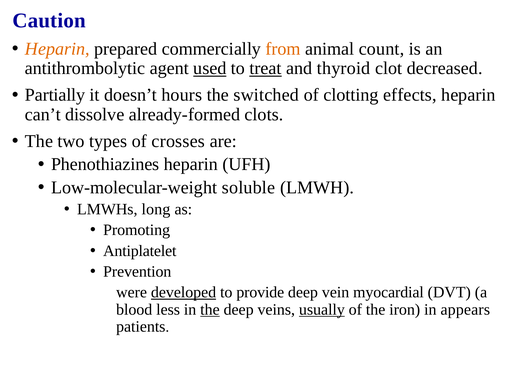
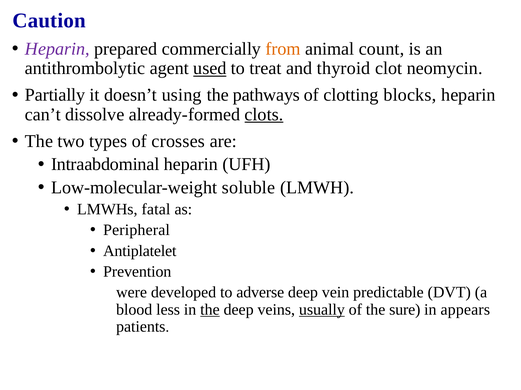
Heparin at (57, 49) colour: orange -> purple
treat underline: present -> none
decreased: decreased -> neomycin
hours: hours -> using
switched: switched -> pathways
effects: effects -> blocks
clots underline: none -> present
Phenothiazines: Phenothiazines -> Intraabdominal
long: long -> fatal
Promoting: Promoting -> Peripheral
developed underline: present -> none
provide: provide -> adverse
myocardial: myocardial -> predictable
iron: iron -> sure
